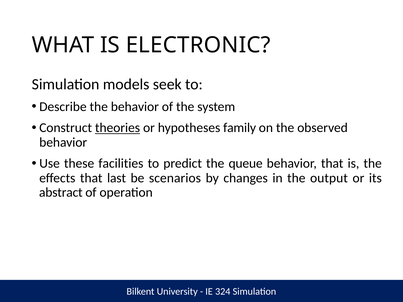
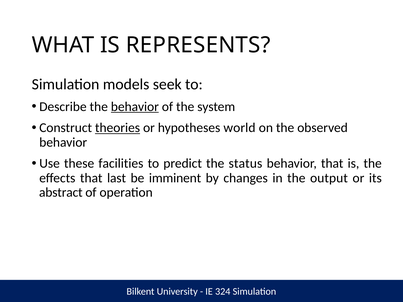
ELECTRONIC: ELECTRONIC -> REPRESENTS
behavior at (135, 107) underline: none -> present
family: family -> world
queue: queue -> status
scenarios: scenarios -> imminent
